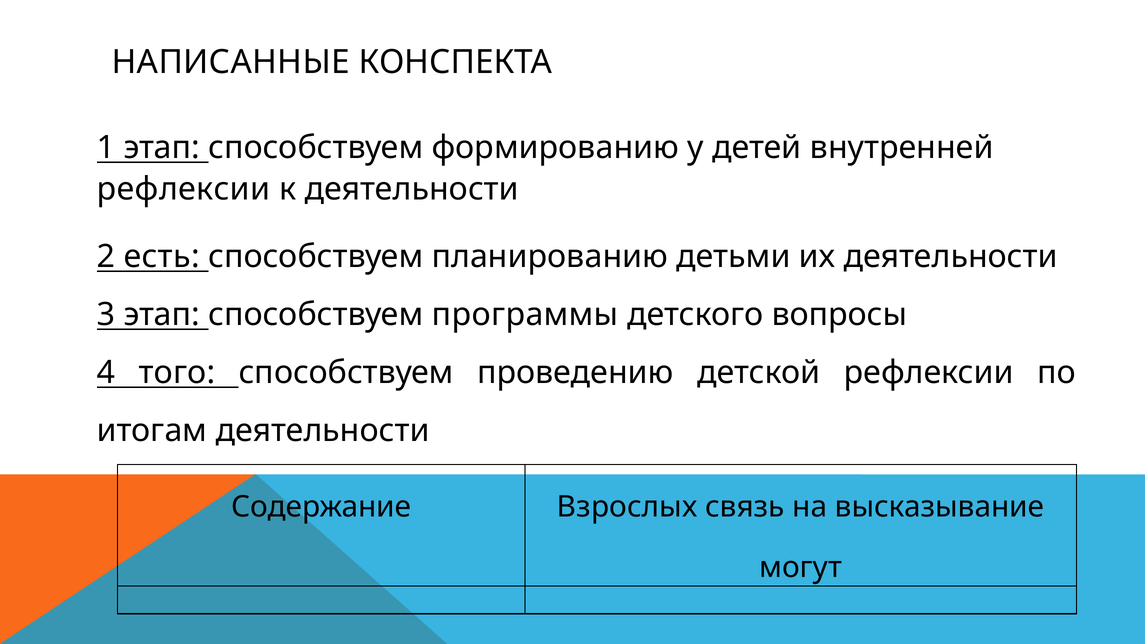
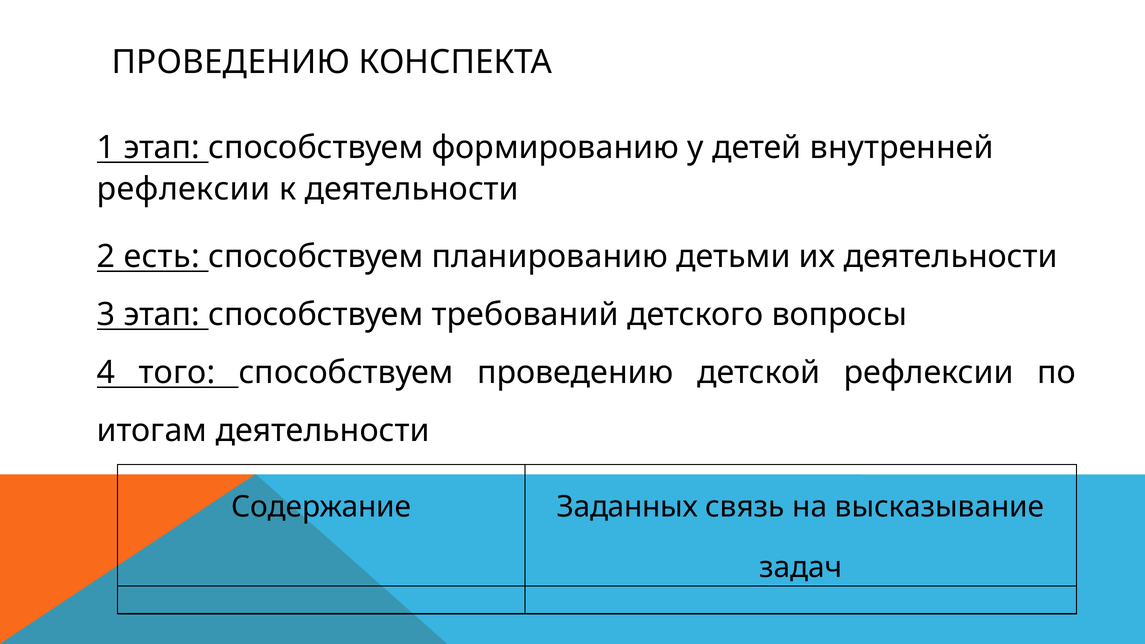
НАПИСАННЫЕ at (231, 62): НАПИСАННЫЕ -> ПРОВЕДЕНИЮ
программы: программы -> требований
Взрослых: Взрослых -> Заданных
могут: могут -> задач
